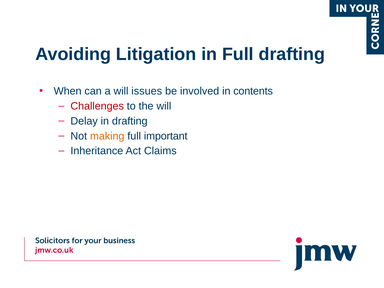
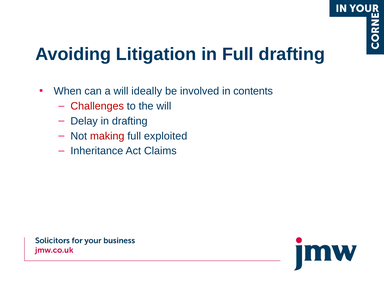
issues: issues -> ideally
making colour: orange -> red
important: important -> exploited
